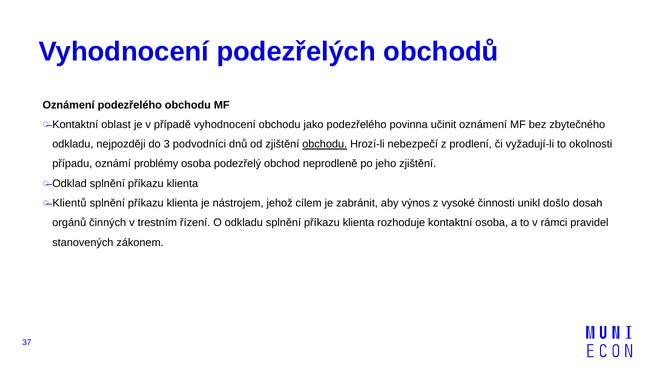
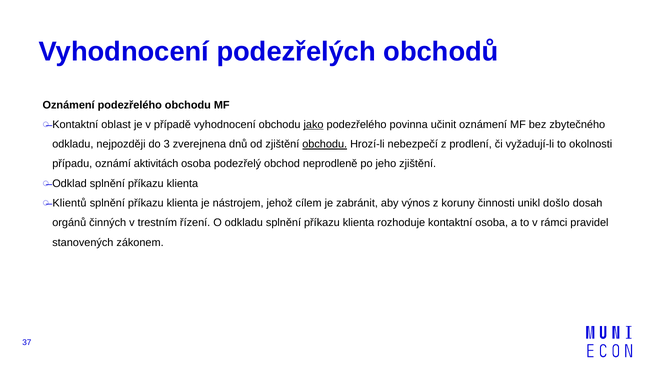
jako underline: none -> present
podvodníci: podvodníci -> zverejnena
problémy: problémy -> aktivitách
vysoké: vysoké -> koruny
